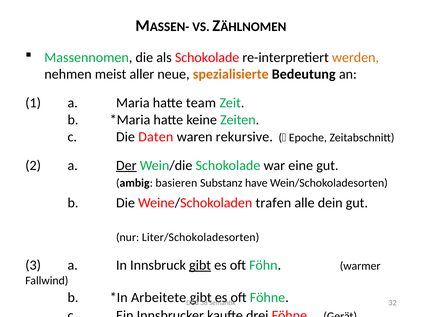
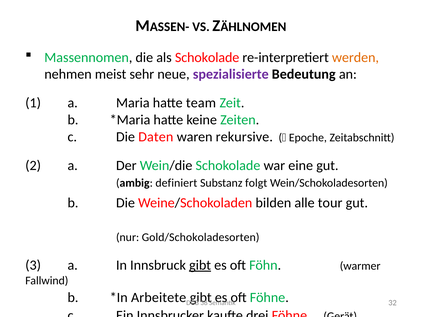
aller: aller -> sehr
spezialisierte colour: orange -> purple
Der underline: present -> none
basieren: basieren -> definiert
have: have -> folgt
trafen: trafen -> bilden
dein: dein -> tour
Liter/Schokoladesorten: Liter/Schokoladesorten -> Gold/Schokoladesorten
